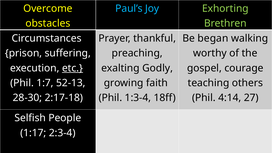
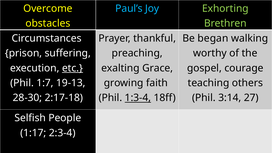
Godly: Godly -> Grace
52-13: 52-13 -> 19-13
1:3-4 underline: none -> present
4:14: 4:14 -> 3:14
